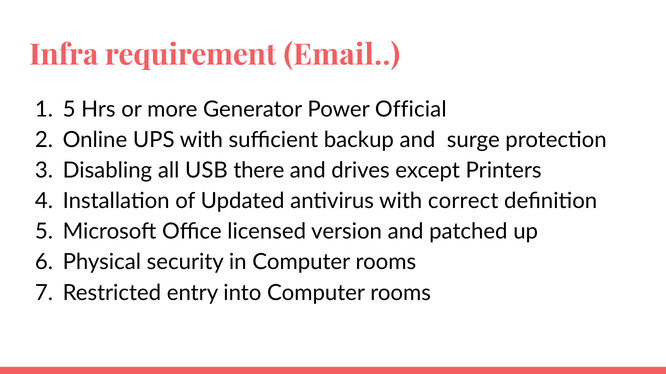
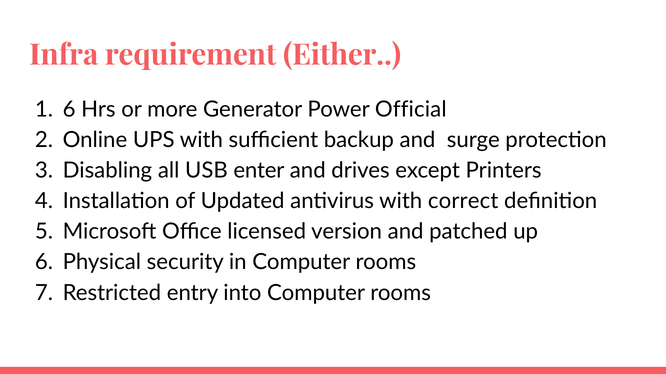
Email: Email -> Either
5 at (69, 109): 5 -> 6
there: there -> enter
